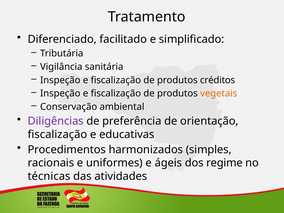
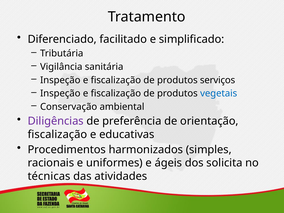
créditos: créditos -> serviços
vegetais colour: orange -> blue
regime: regime -> solicita
